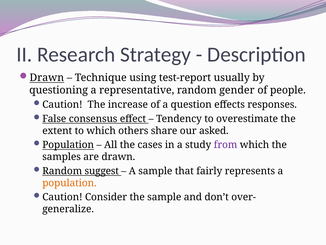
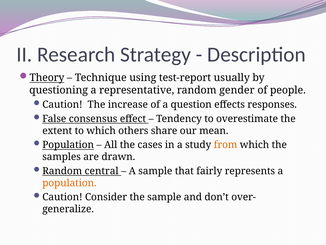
Drawn at (47, 78): Drawn -> Theory
asked: asked -> mean
from colour: purple -> orange
suggest: suggest -> central
